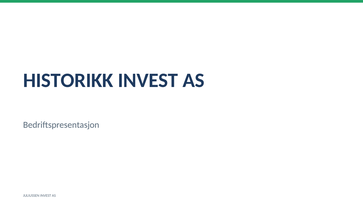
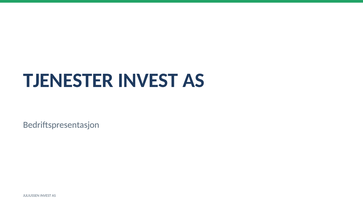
HISTORIKK: HISTORIKK -> TJENESTER
